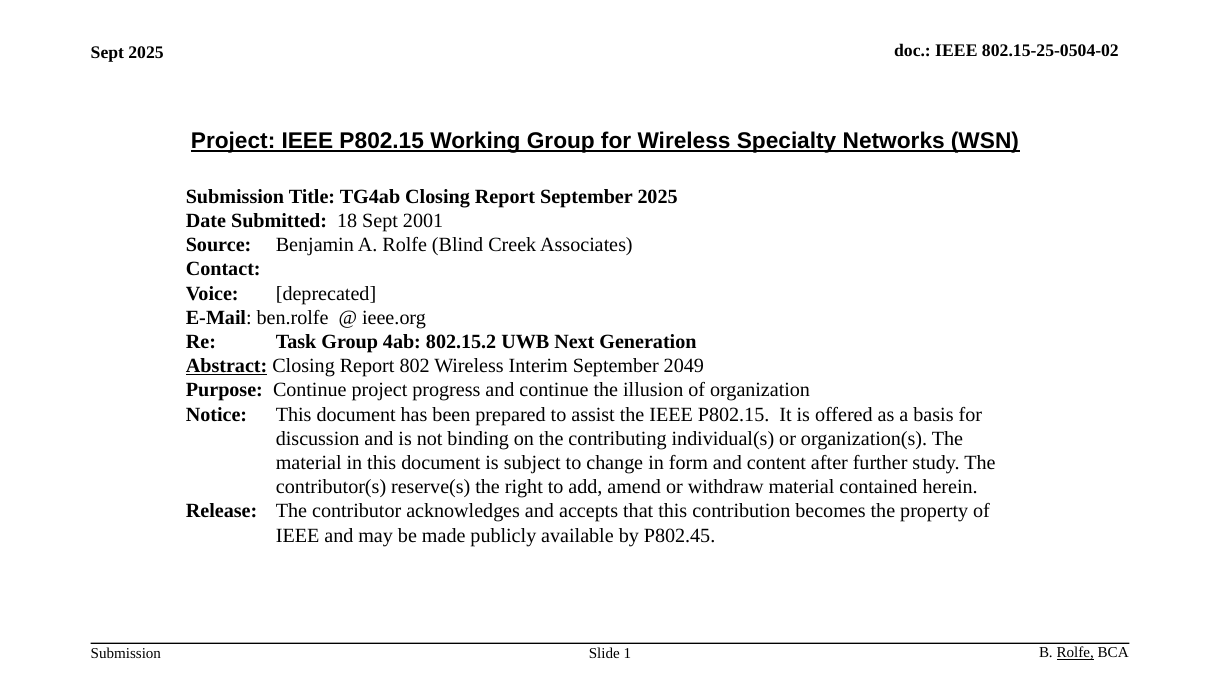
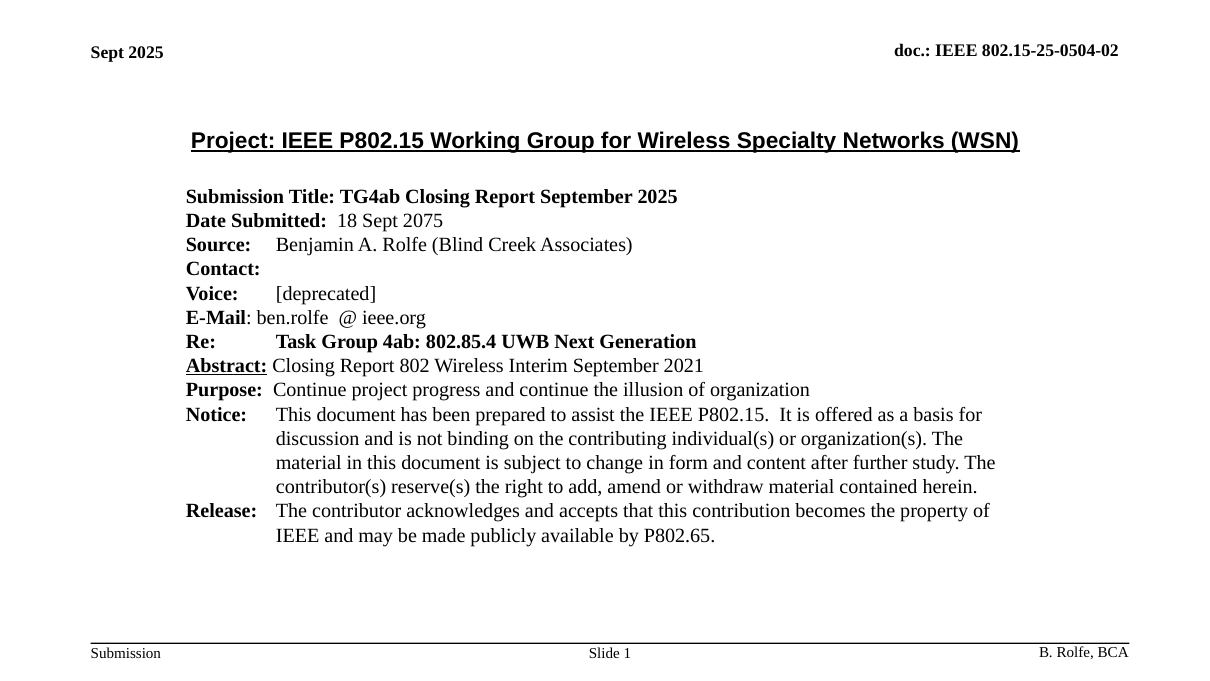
2001: 2001 -> 2075
802.15.2: 802.15.2 -> 802.85.4
2049: 2049 -> 2021
P802.45: P802.45 -> P802.65
Rolfe at (1075, 652) underline: present -> none
